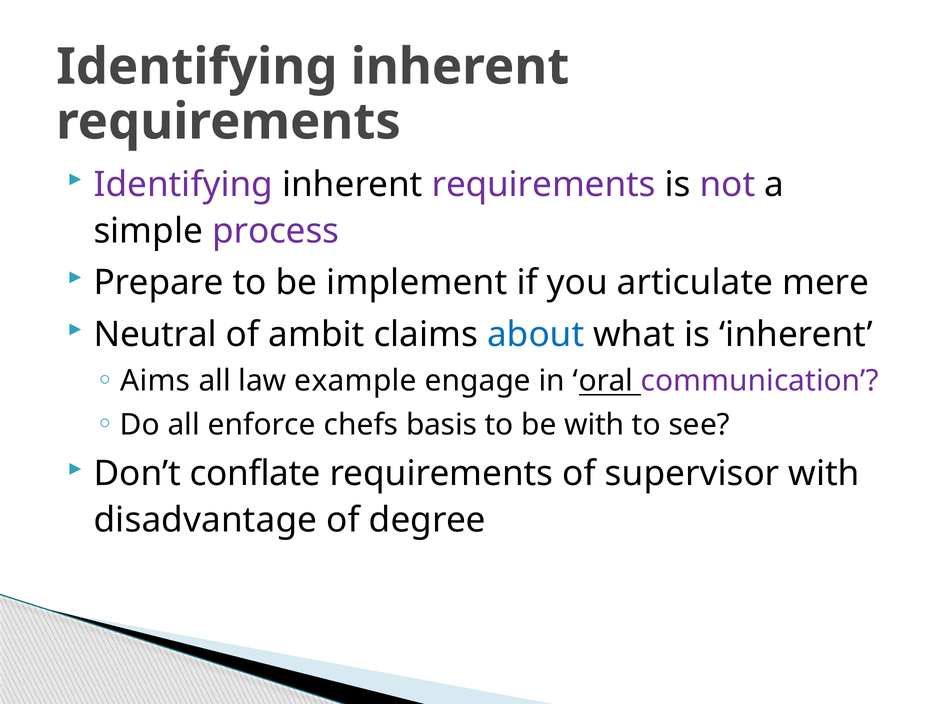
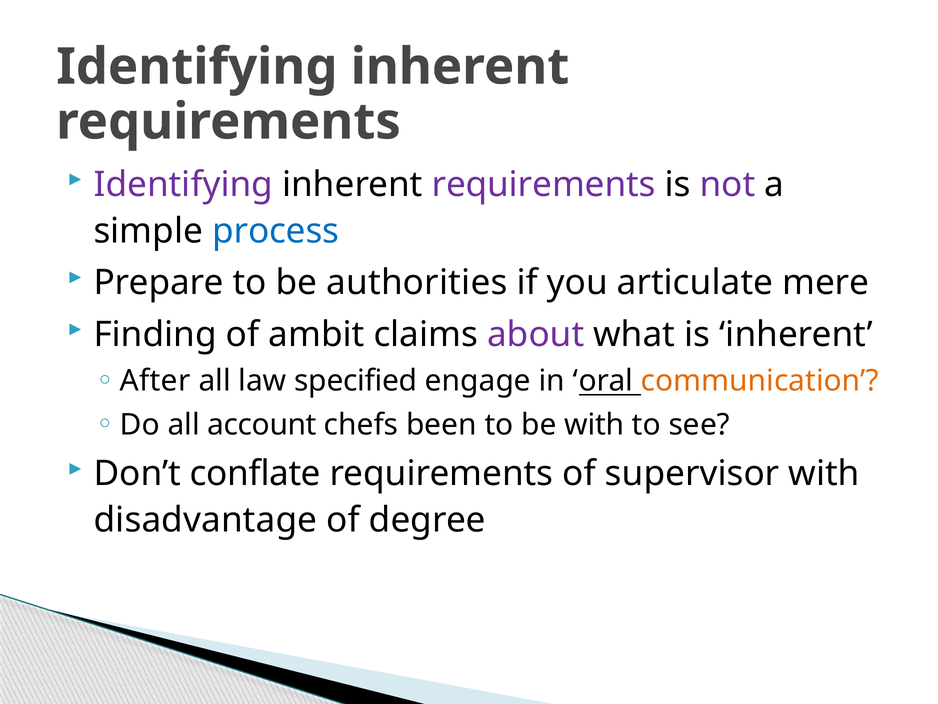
process colour: purple -> blue
implement: implement -> authorities
Neutral: Neutral -> Finding
about colour: blue -> purple
Aims: Aims -> After
example: example -> specified
communication colour: purple -> orange
enforce: enforce -> account
basis: basis -> been
